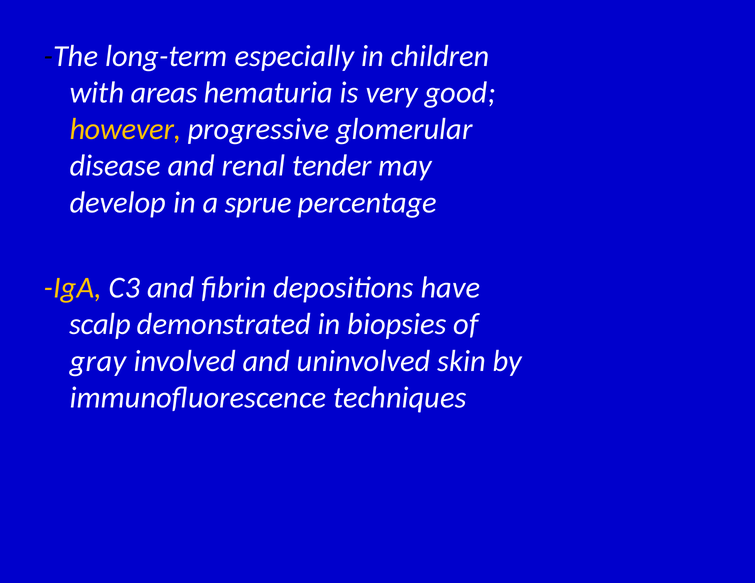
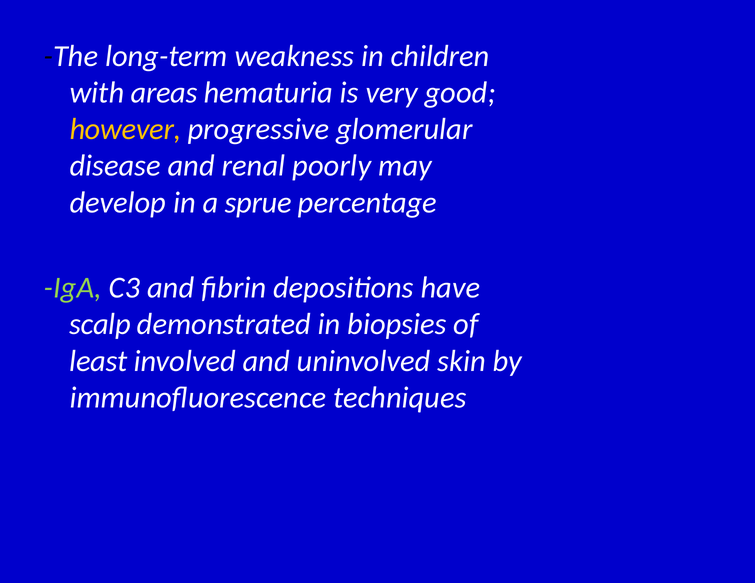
especially: especially -> weakness
tender: tender -> poorly
IgA colour: yellow -> light green
gray: gray -> least
